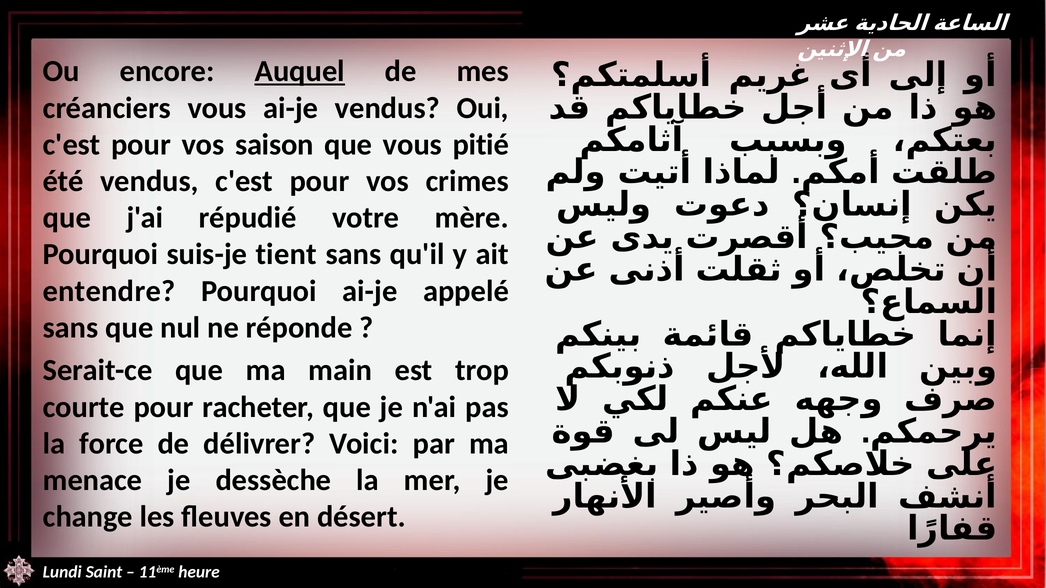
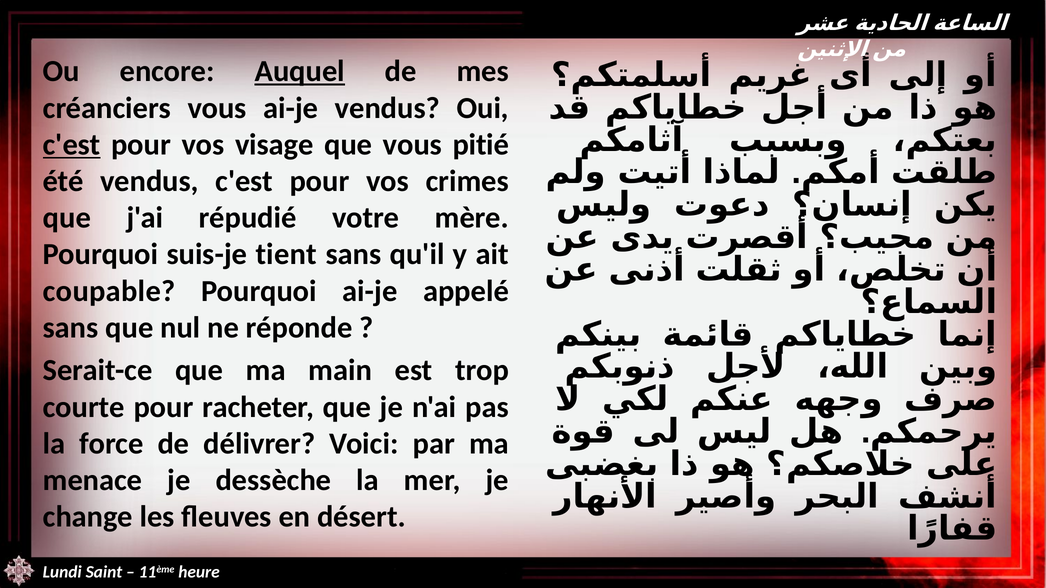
c'est at (72, 145) underline: none -> present
saison: saison -> visage
entendre: entendre -> coupable
